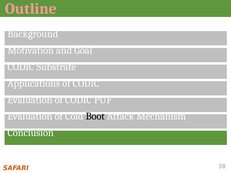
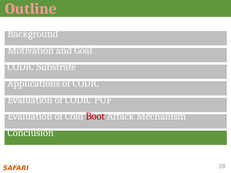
Boot colour: black -> red
